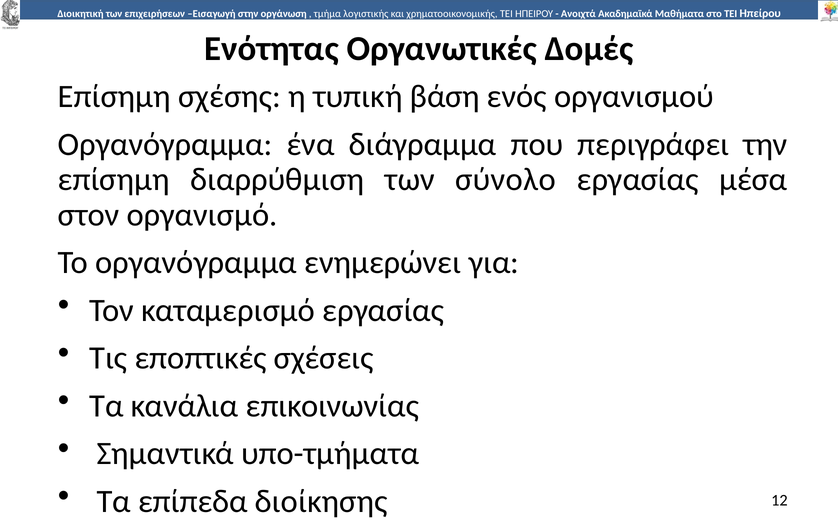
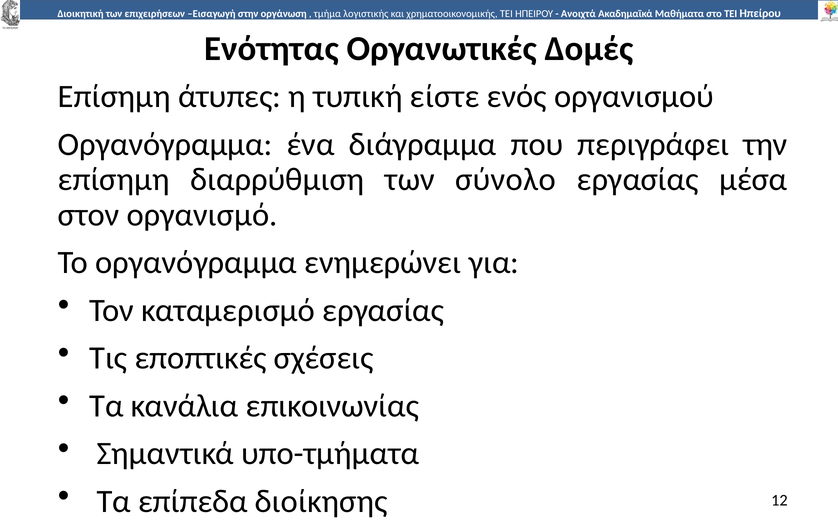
σχέσης: σχέσης -> άτυπες
βάση: βάση -> είστε
